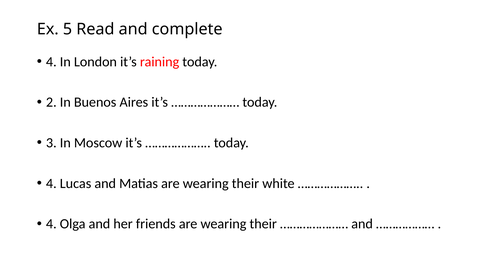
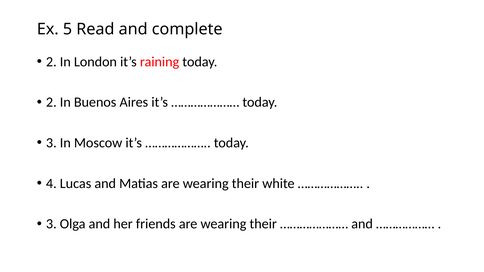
4 at (51, 62): 4 -> 2
4 at (51, 224): 4 -> 3
